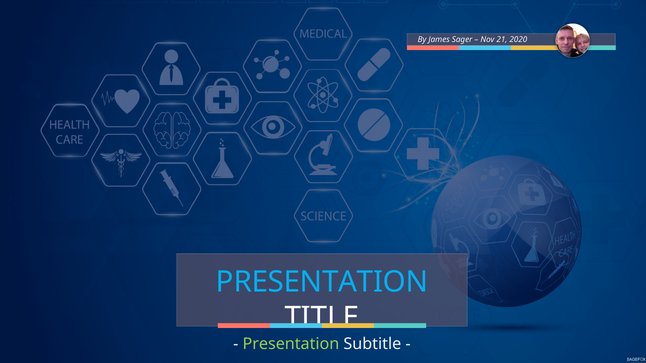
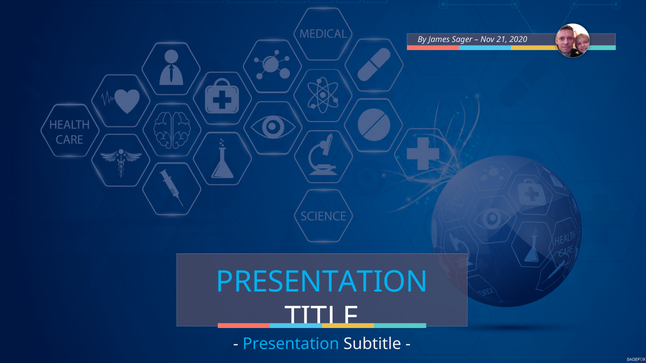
Presentation at (291, 344) colour: light green -> light blue
